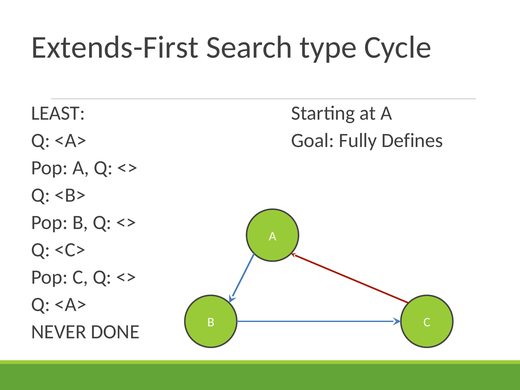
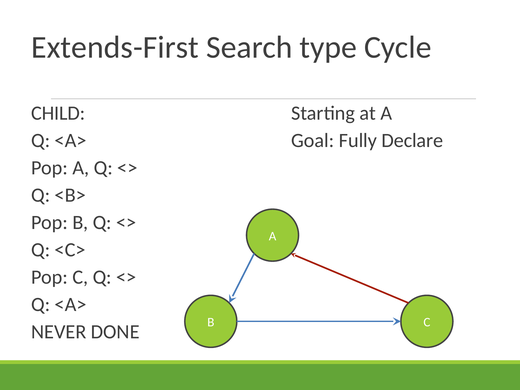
LEAST: LEAST -> CHILD
Defines: Defines -> Declare
